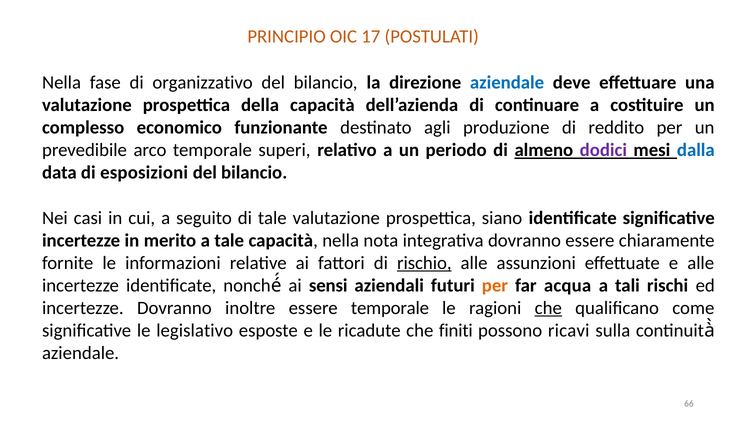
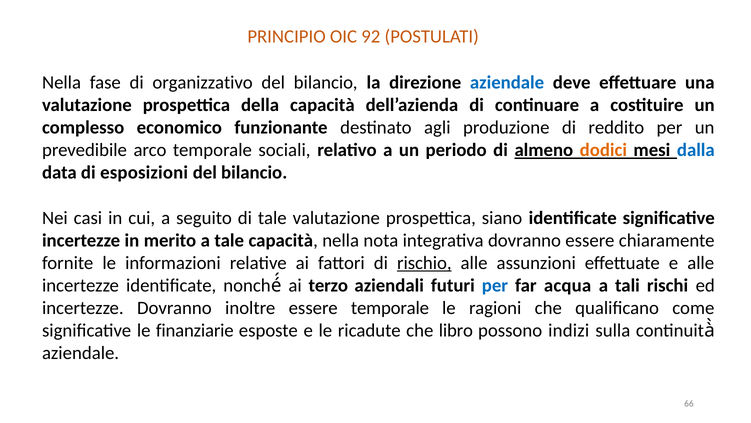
17: 17 -> 92
superi: superi -> sociali
dodici colour: purple -> orange
sensi: sensi -> terzo
per at (495, 285) colour: orange -> blue
che at (548, 308) underline: present -> none
legislativo: legislativo -> finanziarie
finiti: finiti -> libro
ricavi: ricavi -> indizi
